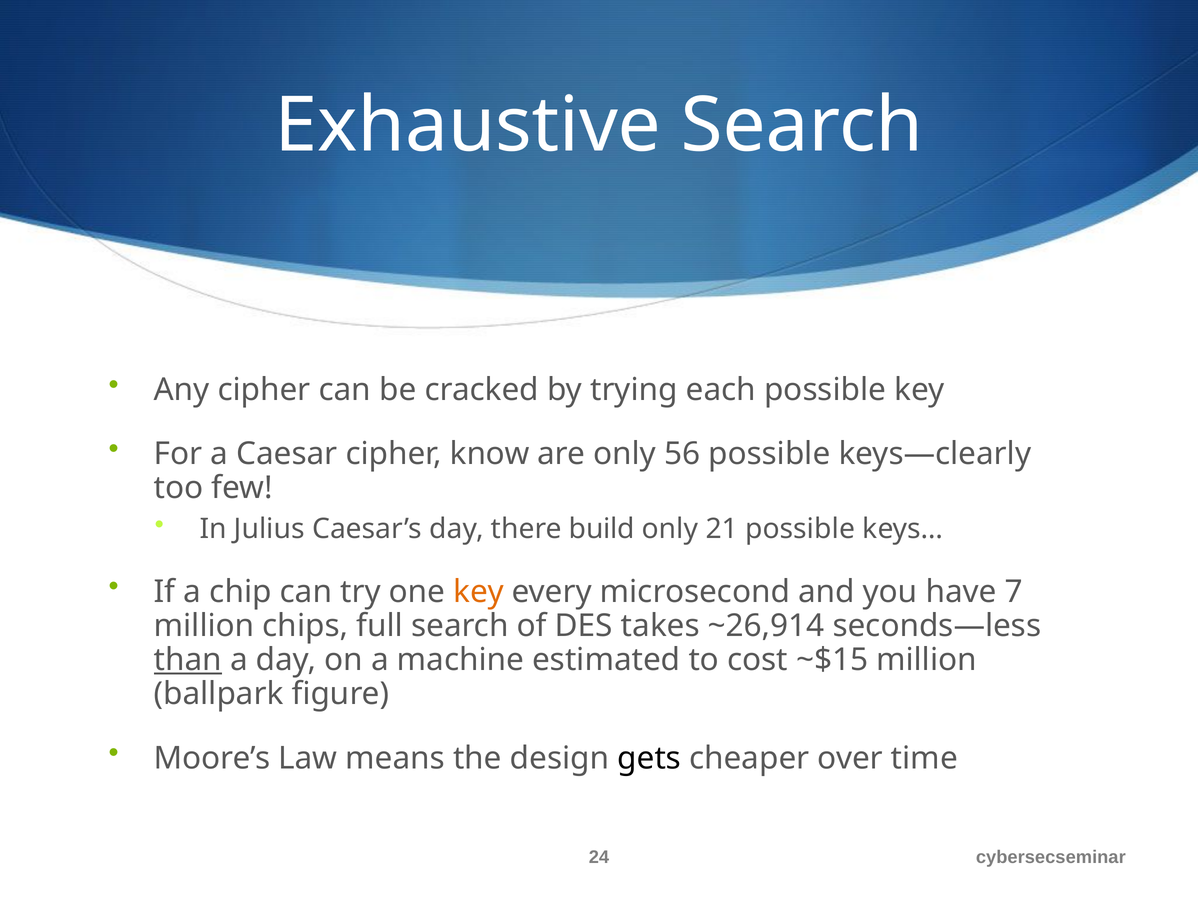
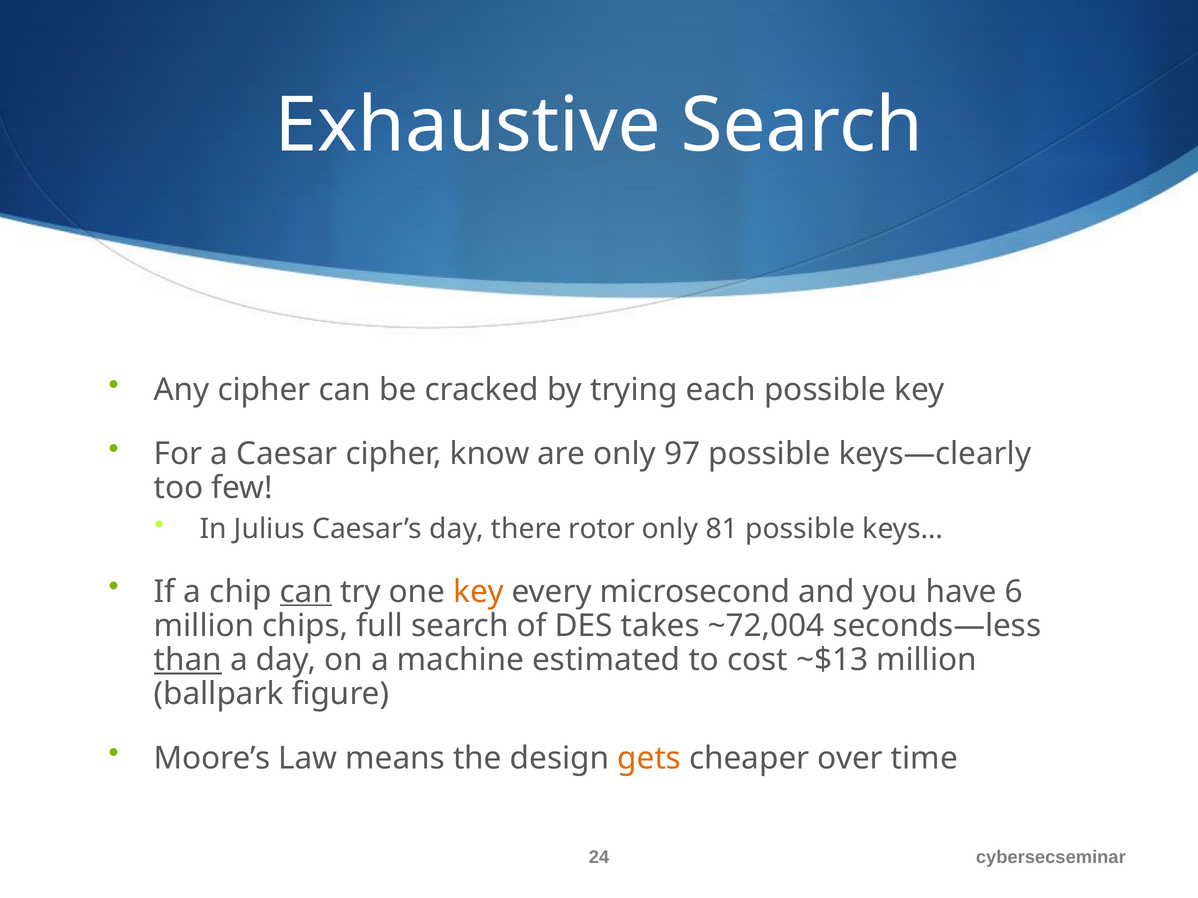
56: 56 -> 97
build: build -> rotor
21: 21 -> 81
can at (306, 592) underline: none -> present
7: 7 -> 6
~26,914: ~26,914 -> ~72,004
~$15: ~$15 -> ~$13
gets colour: black -> orange
